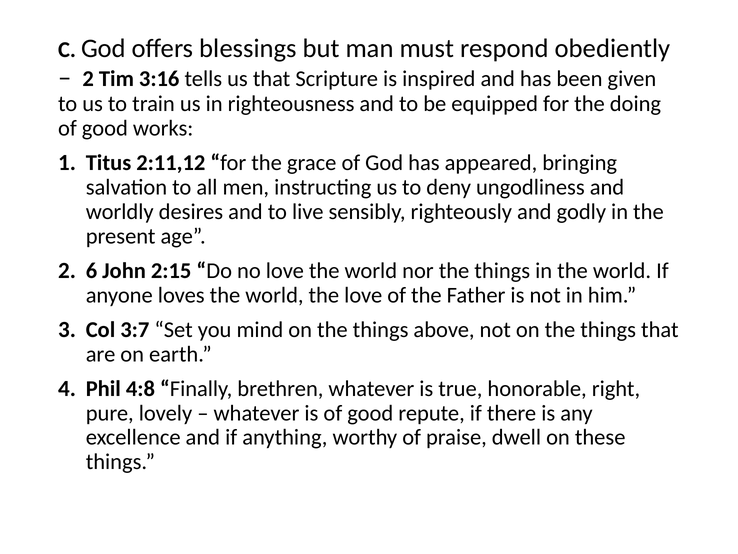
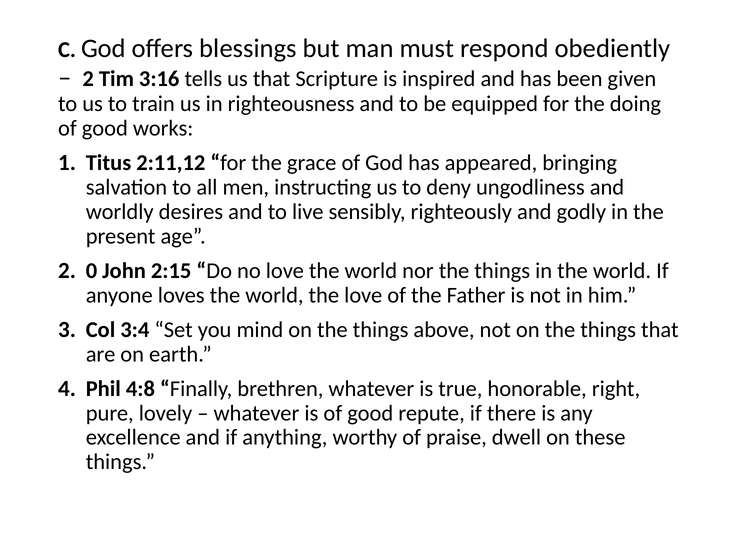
6: 6 -> 0
3:7: 3:7 -> 3:4
